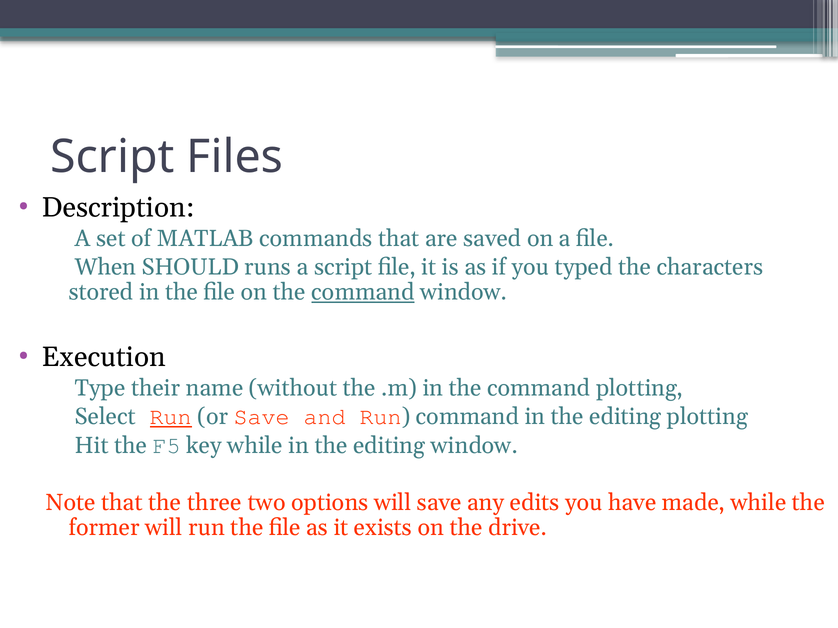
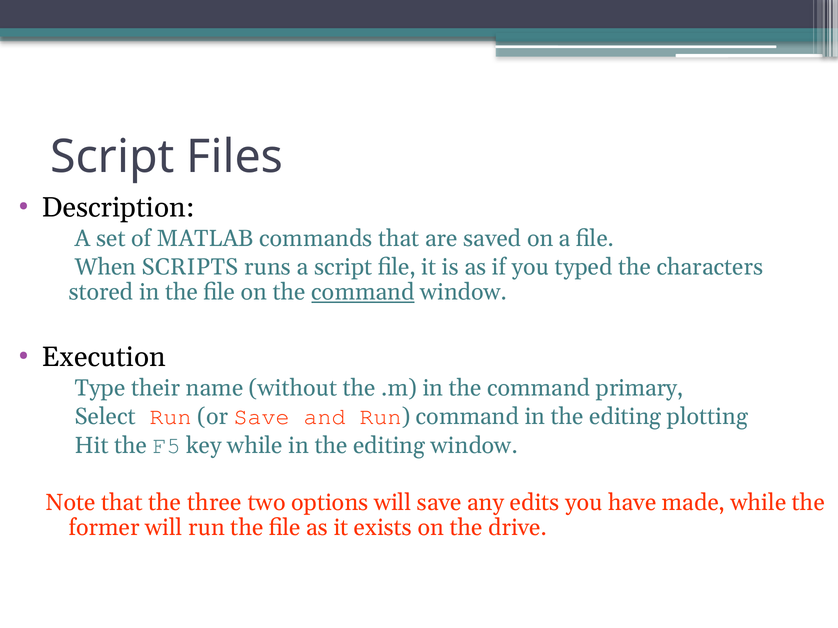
SHOULD: SHOULD -> SCRIPTS
command plotting: plotting -> primary
Run at (171, 417) underline: present -> none
